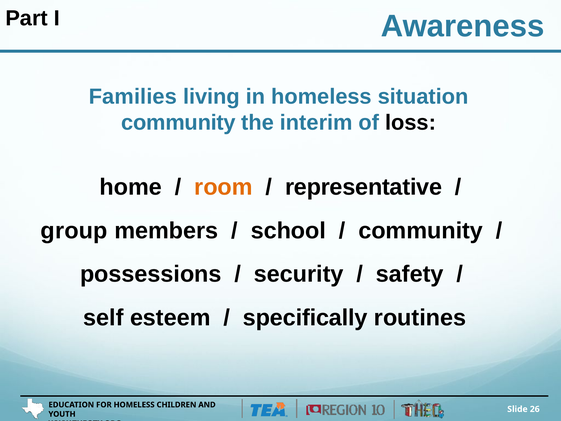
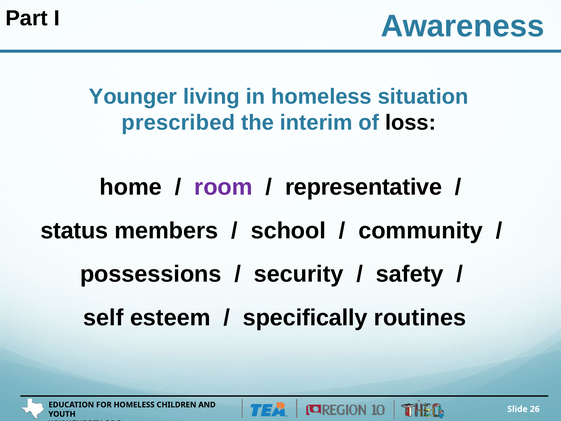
Families: Families -> Younger
community at (179, 123): community -> prescribed
room colour: orange -> purple
group: group -> status
